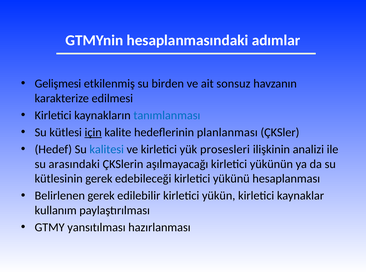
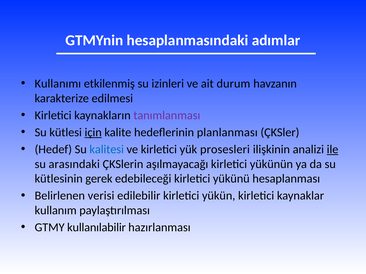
Gelişmesi: Gelişmesi -> Kullanımı
birden: birden -> izinleri
sonsuz: sonsuz -> durum
tanımlanması colour: blue -> purple
ile underline: none -> present
Belirlenen gerek: gerek -> verisi
yansıtılması: yansıtılması -> kullanılabilir
